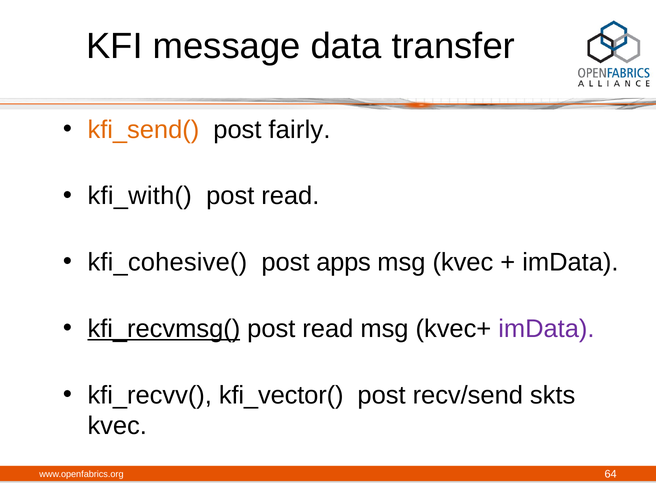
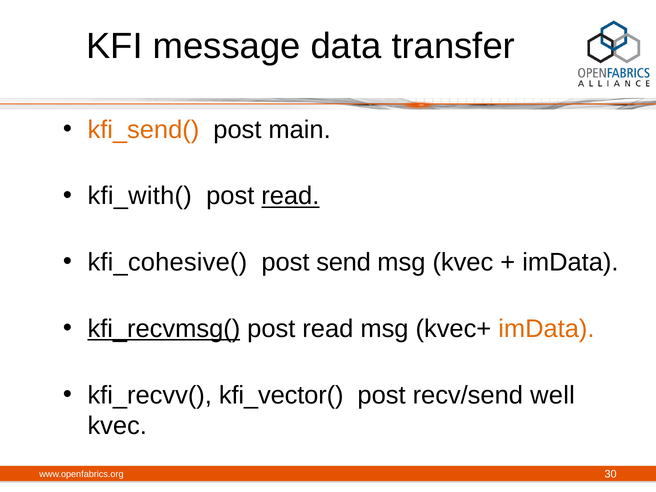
fairly: fairly -> main
read at (290, 196) underline: none -> present
apps: apps -> send
imData at (546, 329) colour: purple -> orange
skts: skts -> well
64: 64 -> 30
